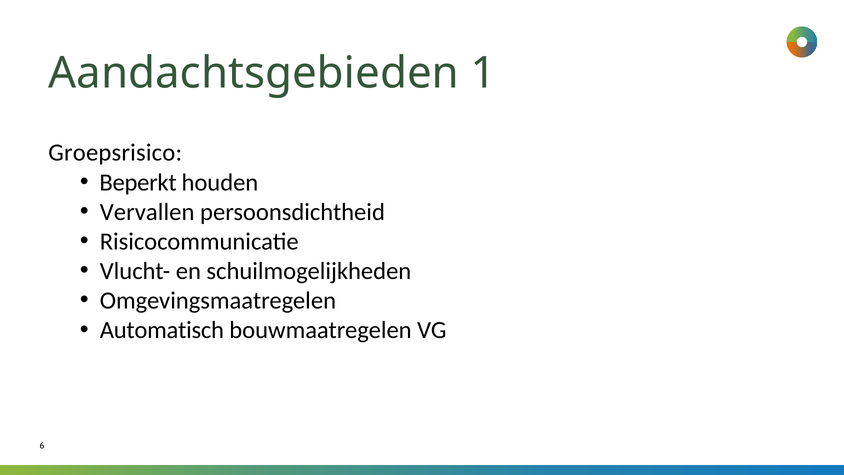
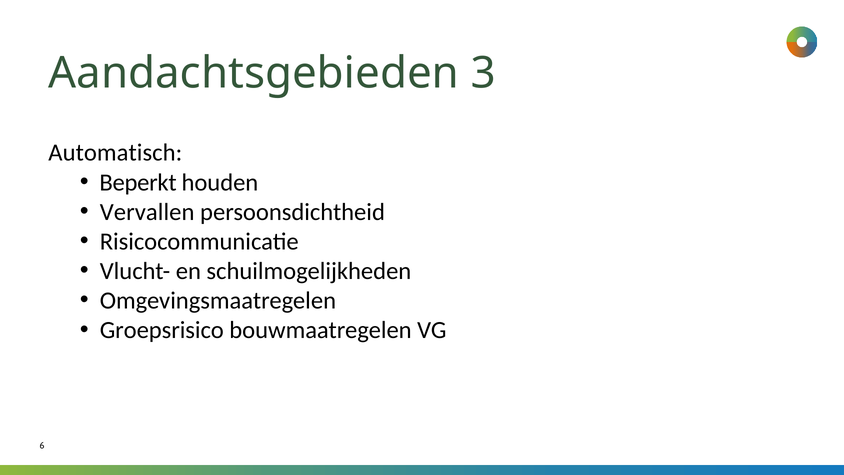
1: 1 -> 3
Groepsrisico: Groepsrisico -> Automatisch
Automatisch: Automatisch -> Groepsrisico
